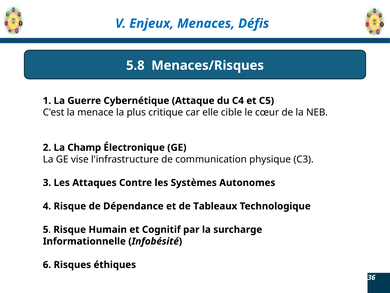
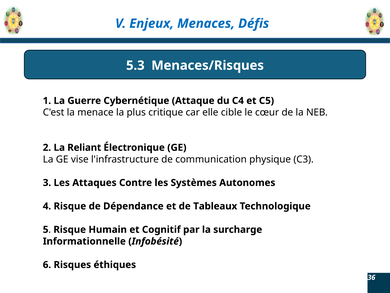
5.8: 5.8 -> 5.3
Champ: Champ -> Reliant
